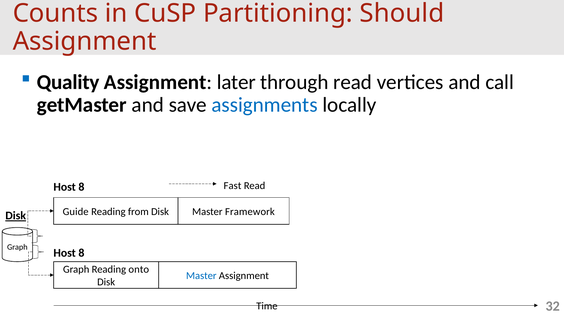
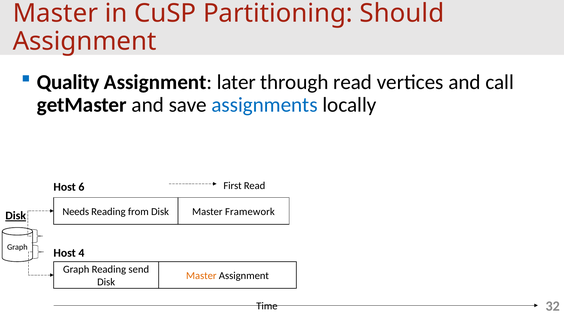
Counts at (55, 13): Counts -> Master
Fast: Fast -> First
8 at (81, 187): 8 -> 6
Guide: Guide -> Needs
8 at (81, 253): 8 -> 4
onto: onto -> send
Master at (201, 276) colour: blue -> orange
